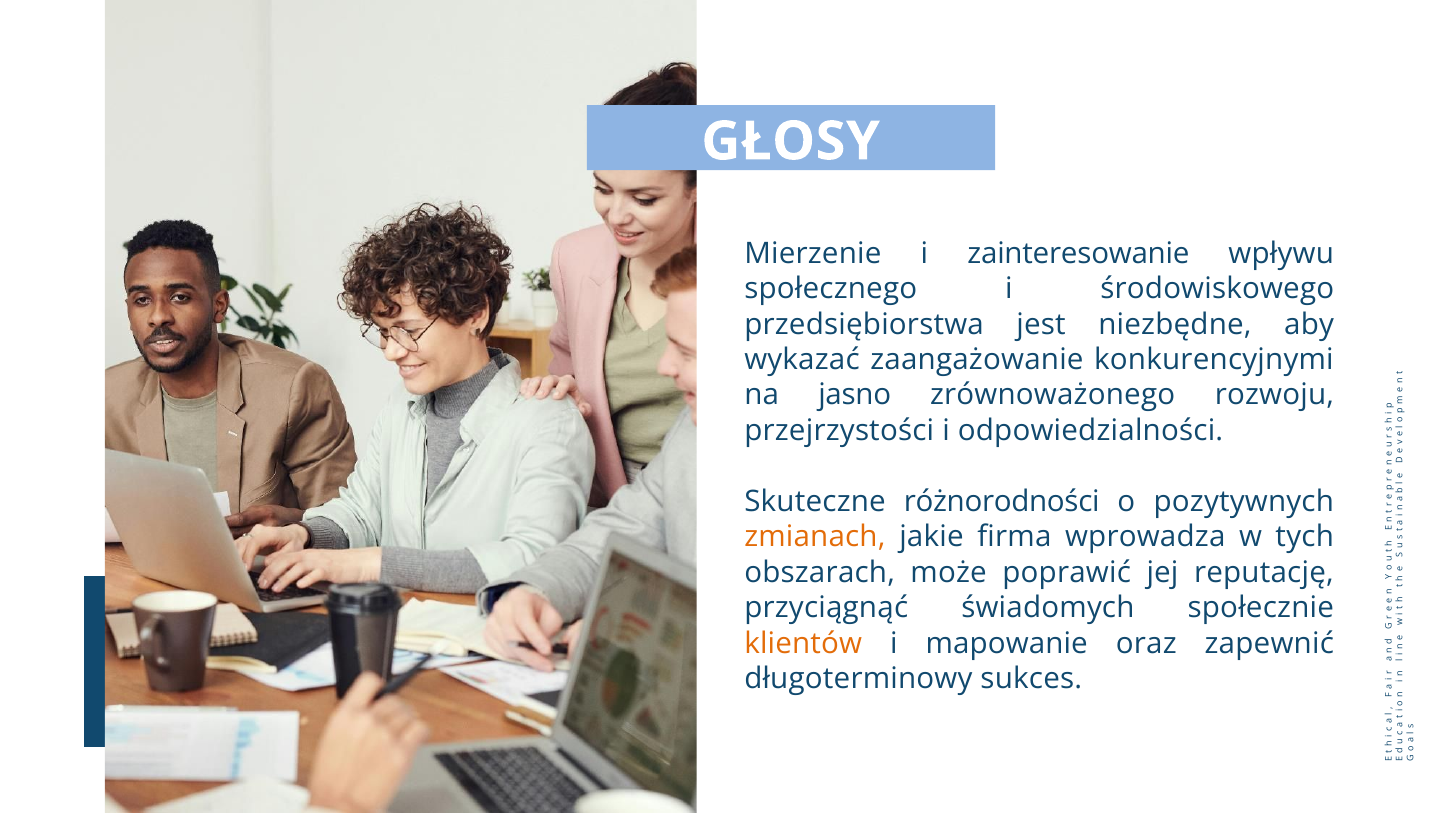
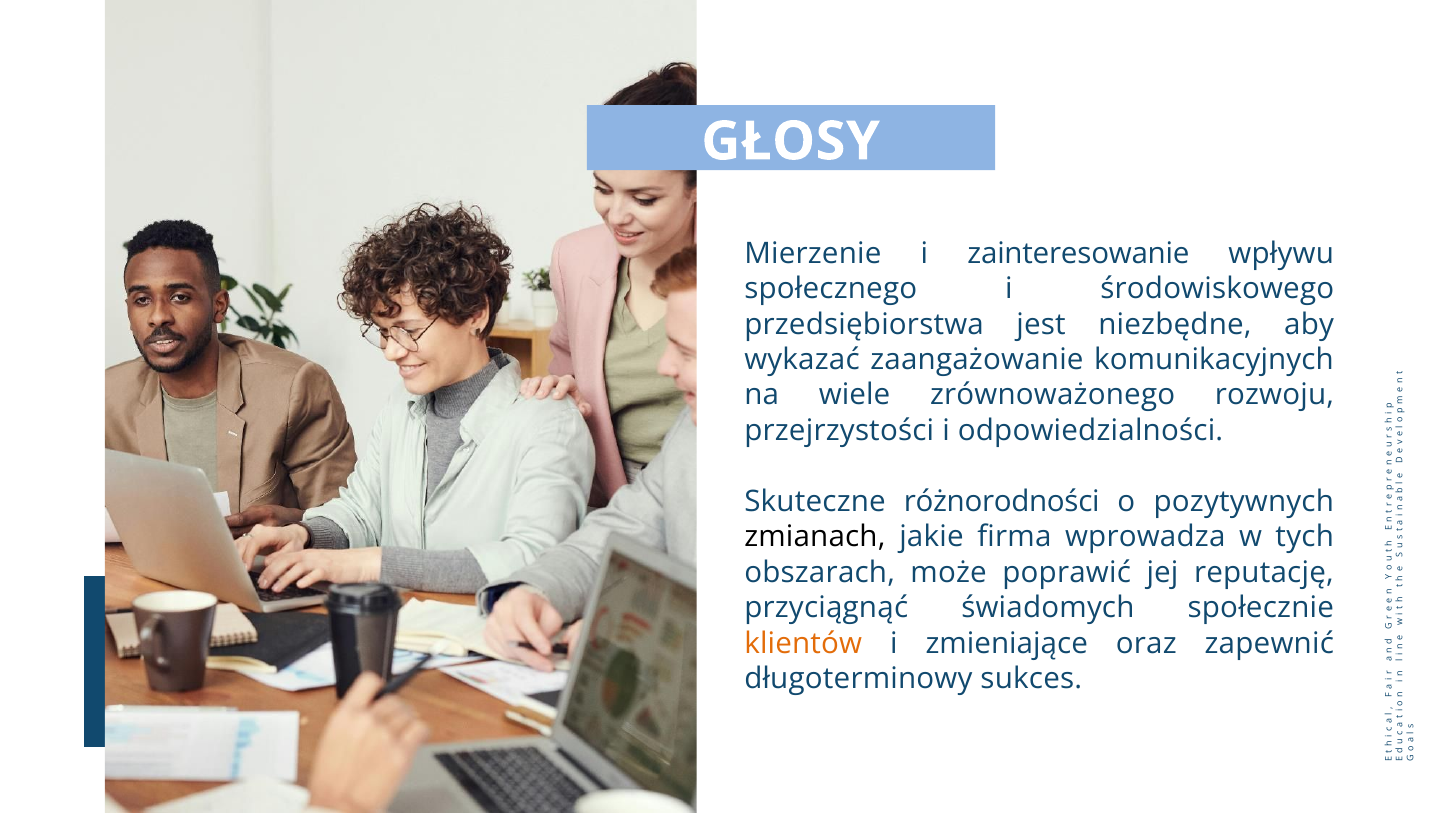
konkurencyjnymi: konkurencyjnymi -> komunikacyjnych
jasno: jasno -> wiele
zmianach colour: orange -> black
mapowanie: mapowanie -> zmieniające
